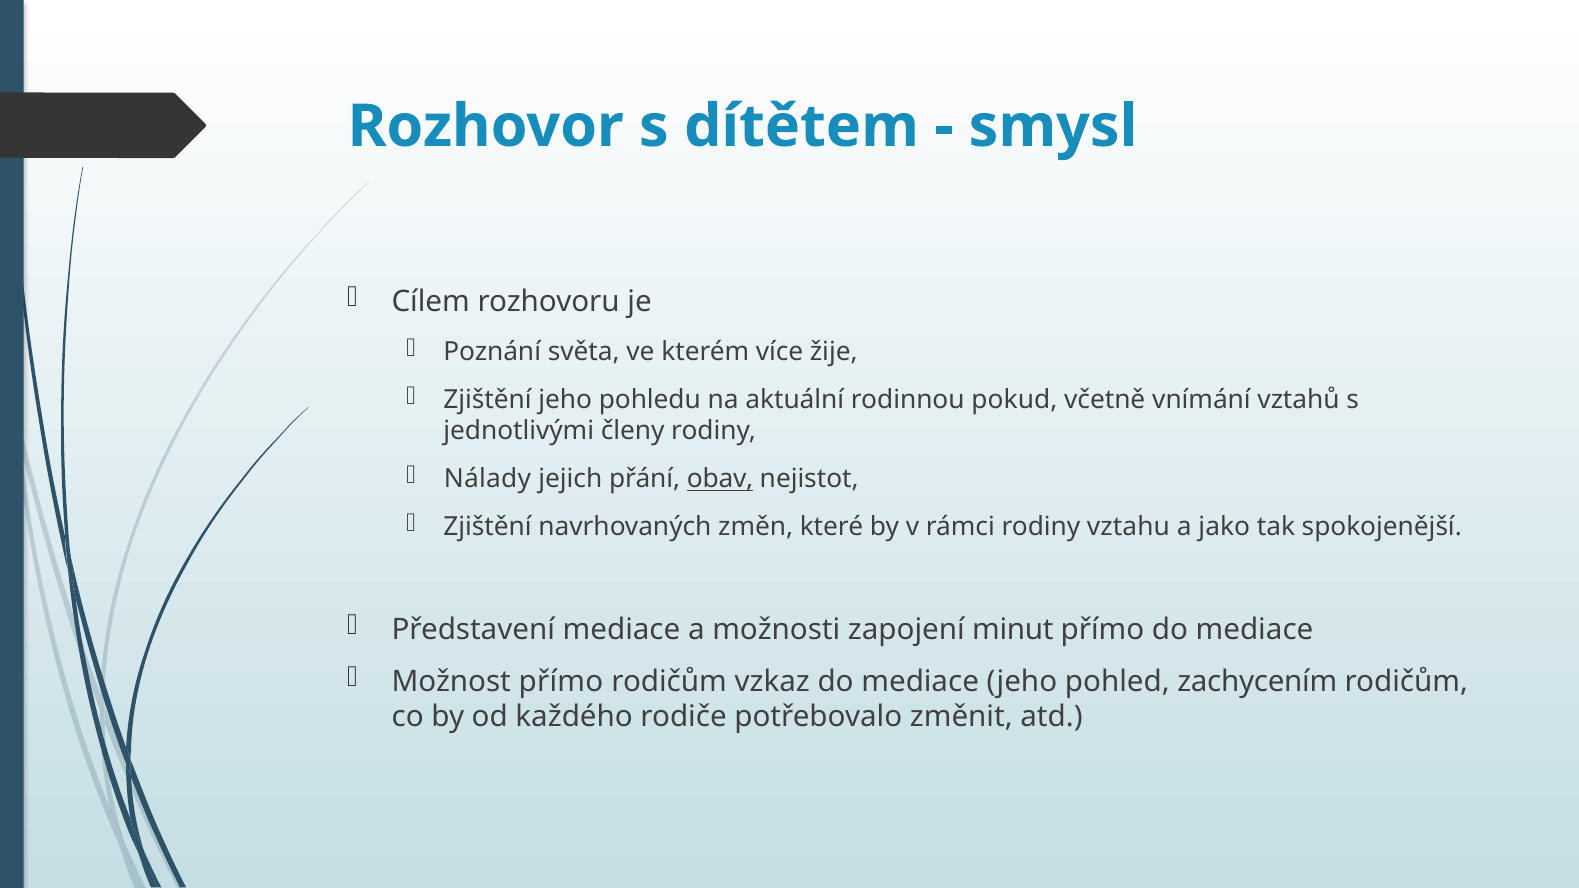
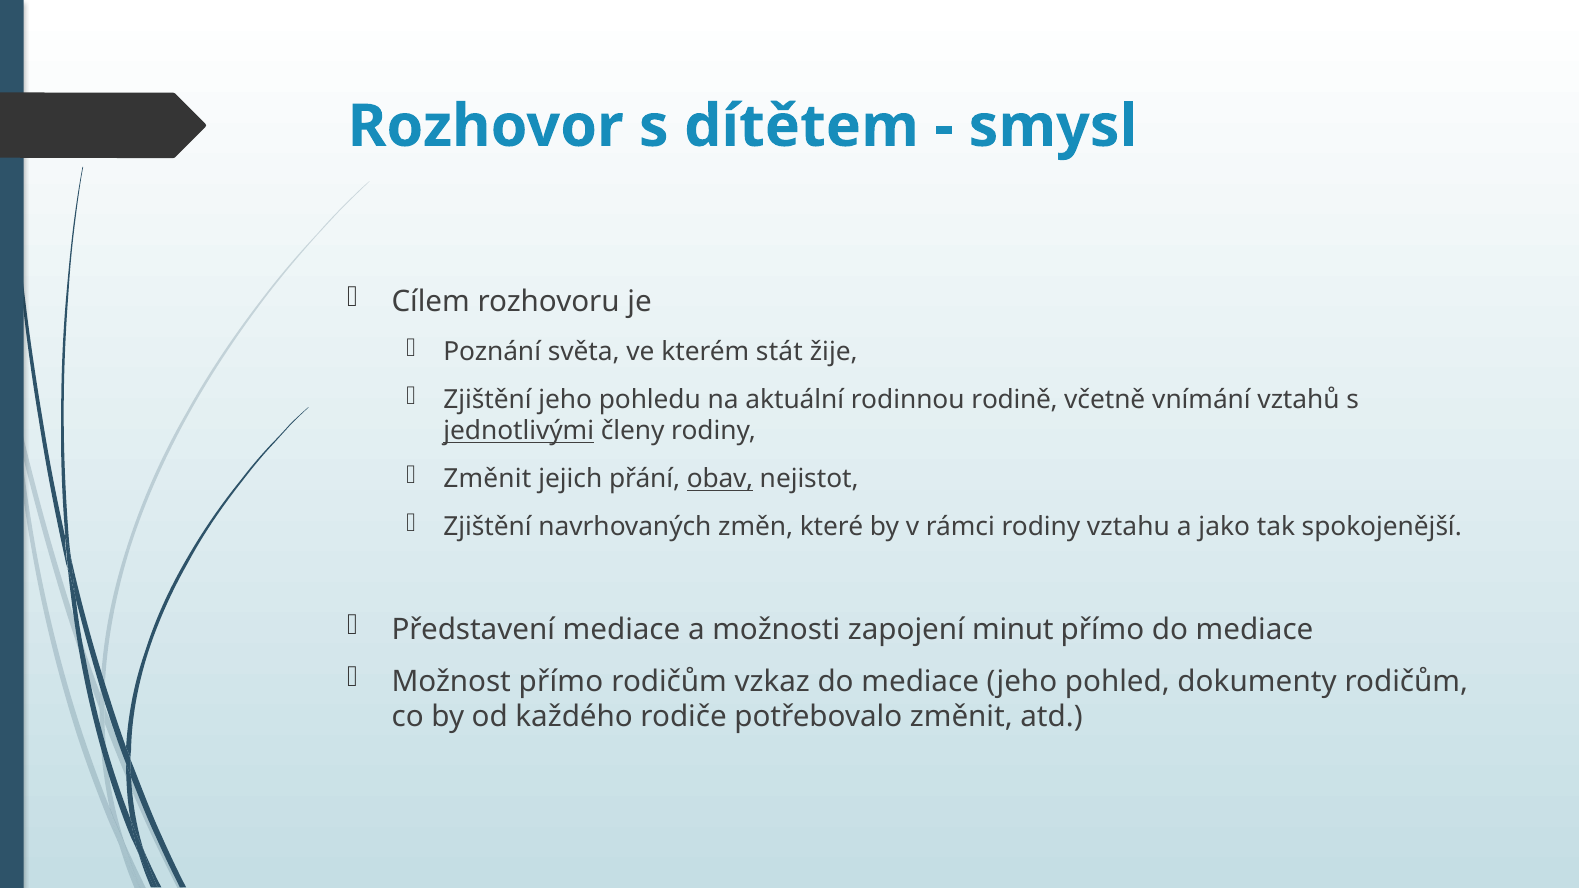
více: více -> stát
pokud: pokud -> rodině
jednotlivými underline: none -> present
Nálady at (487, 479): Nálady -> Změnit
zachycením: zachycením -> dokumenty
